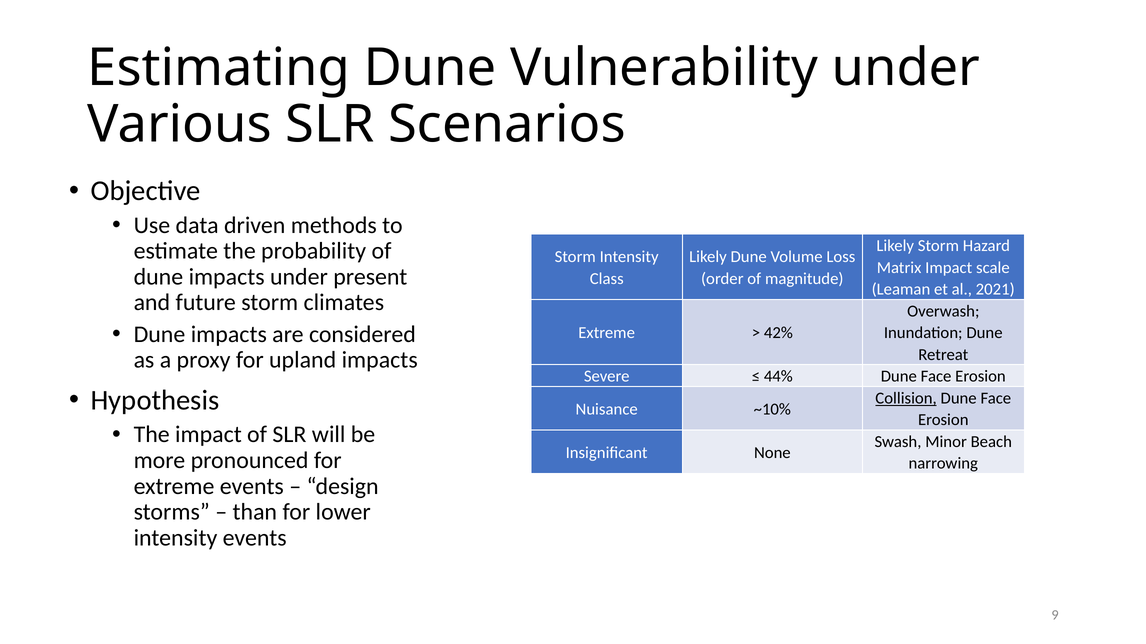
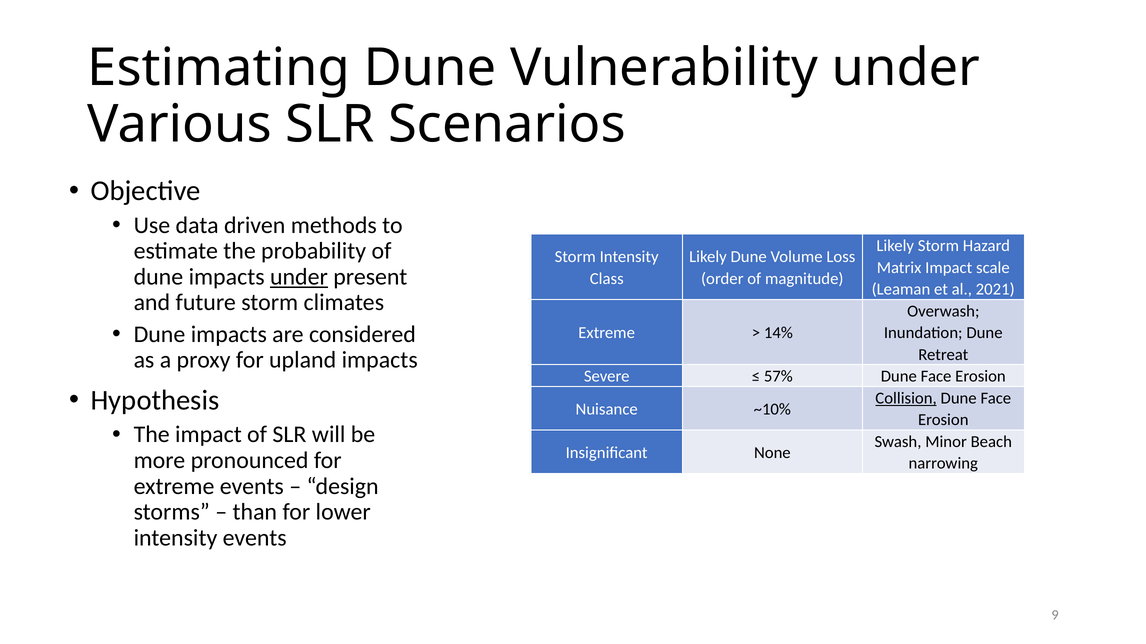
under at (299, 277) underline: none -> present
42%: 42% -> 14%
44%: 44% -> 57%
